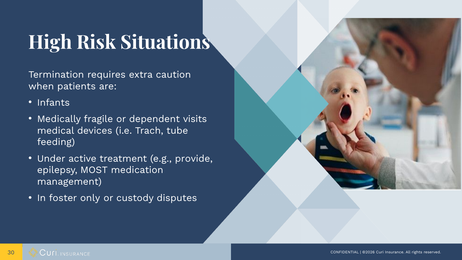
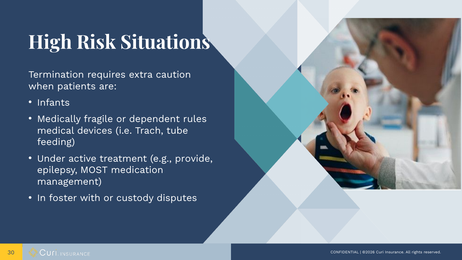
visits: visits -> rules
only: only -> with
